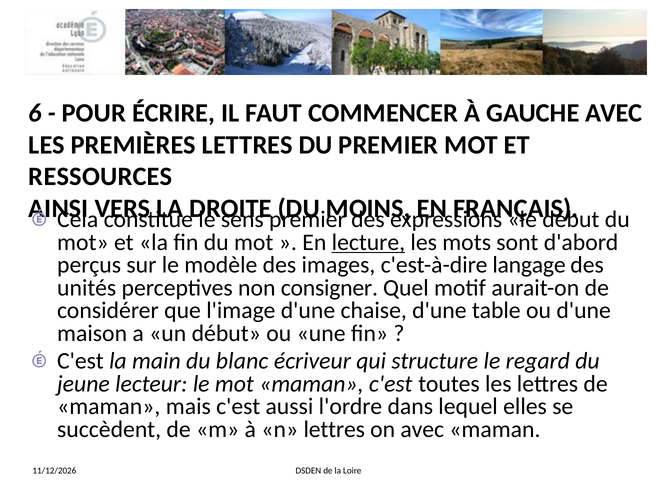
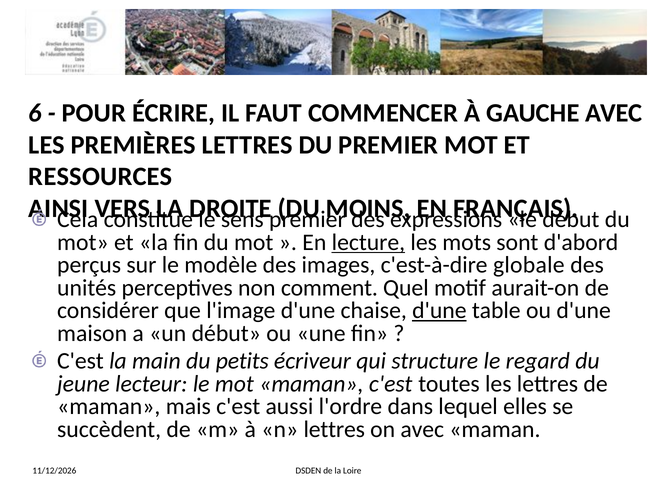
langage: langage -> globale
consigner: consigner -> comment
d'une at (439, 310) underline: none -> present
blanc: blanc -> petits
